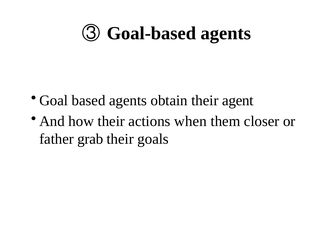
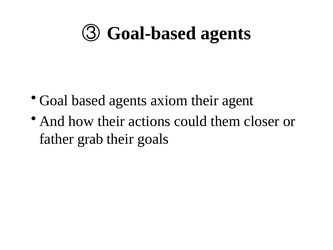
obtain: obtain -> axiom
when: when -> could
